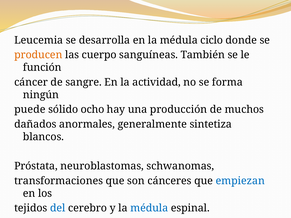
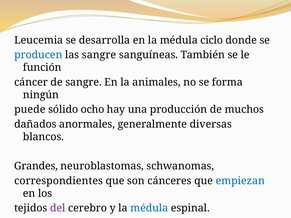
producen colour: orange -> blue
las cuerpo: cuerpo -> sangre
actividad: actividad -> animales
sintetiza: sintetiza -> diversas
Próstata: Próstata -> Grandes
transformaciones: transformaciones -> correspondientes
del colour: blue -> purple
